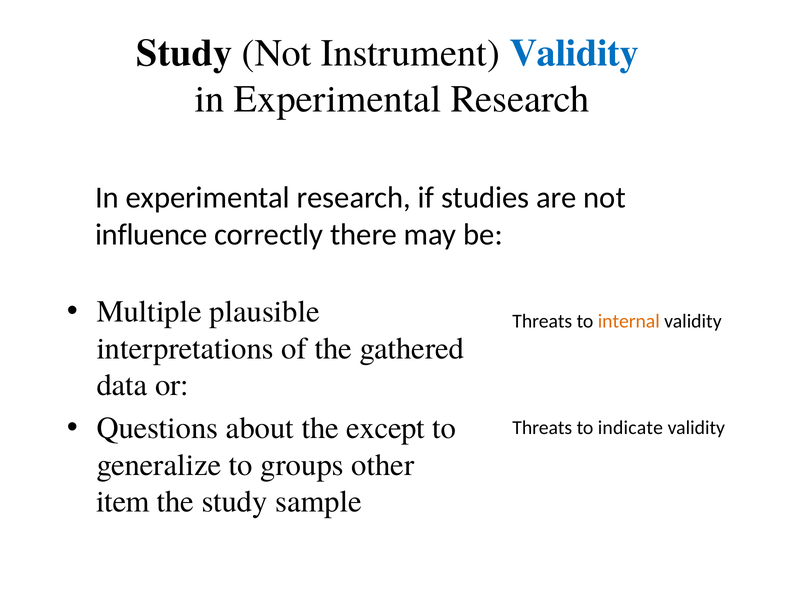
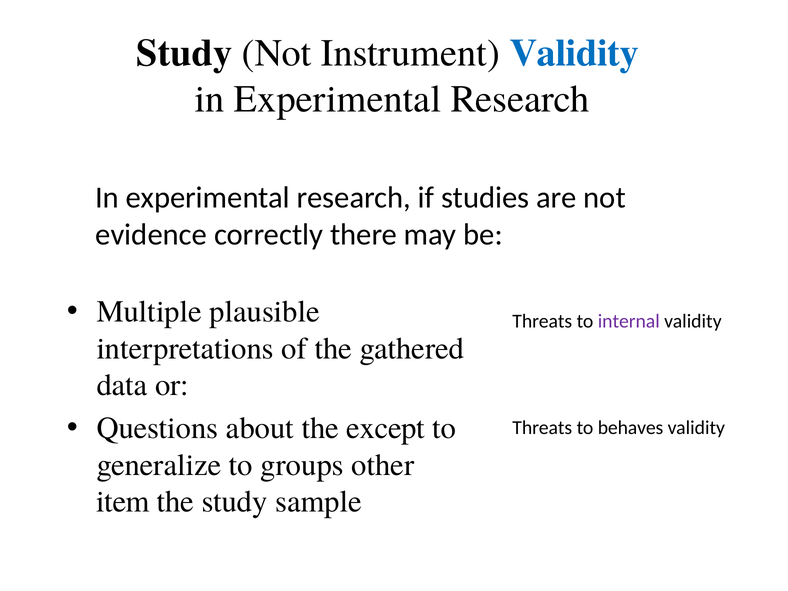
influence: influence -> evidence
internal colour: orange -> purple
indicate: indicate -> behaves
